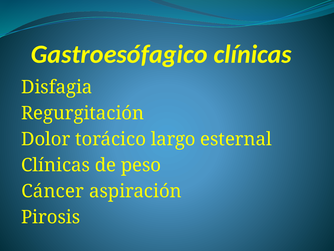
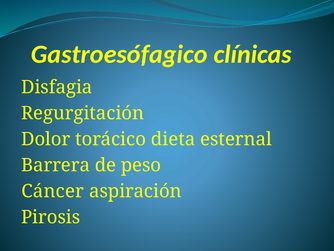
largo: largo -> dieta
Clínicas at (56, 165): Clínicas -> Barrera
